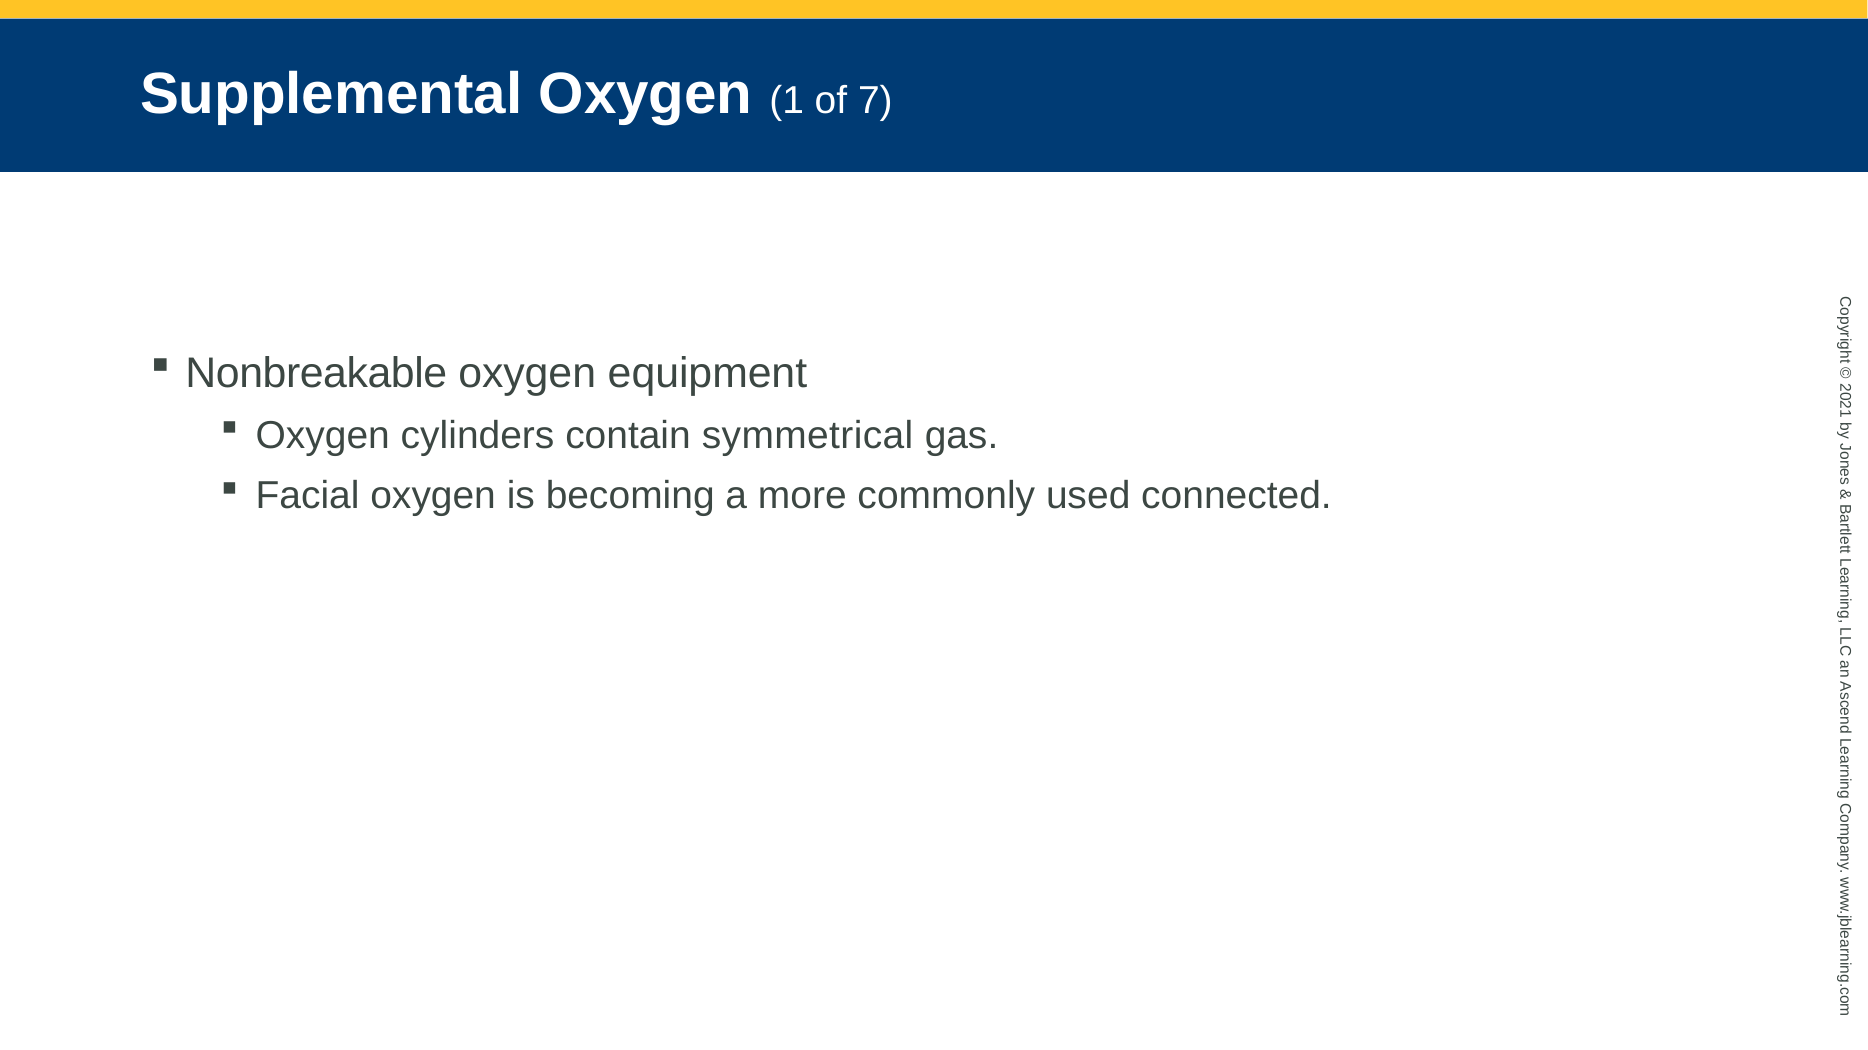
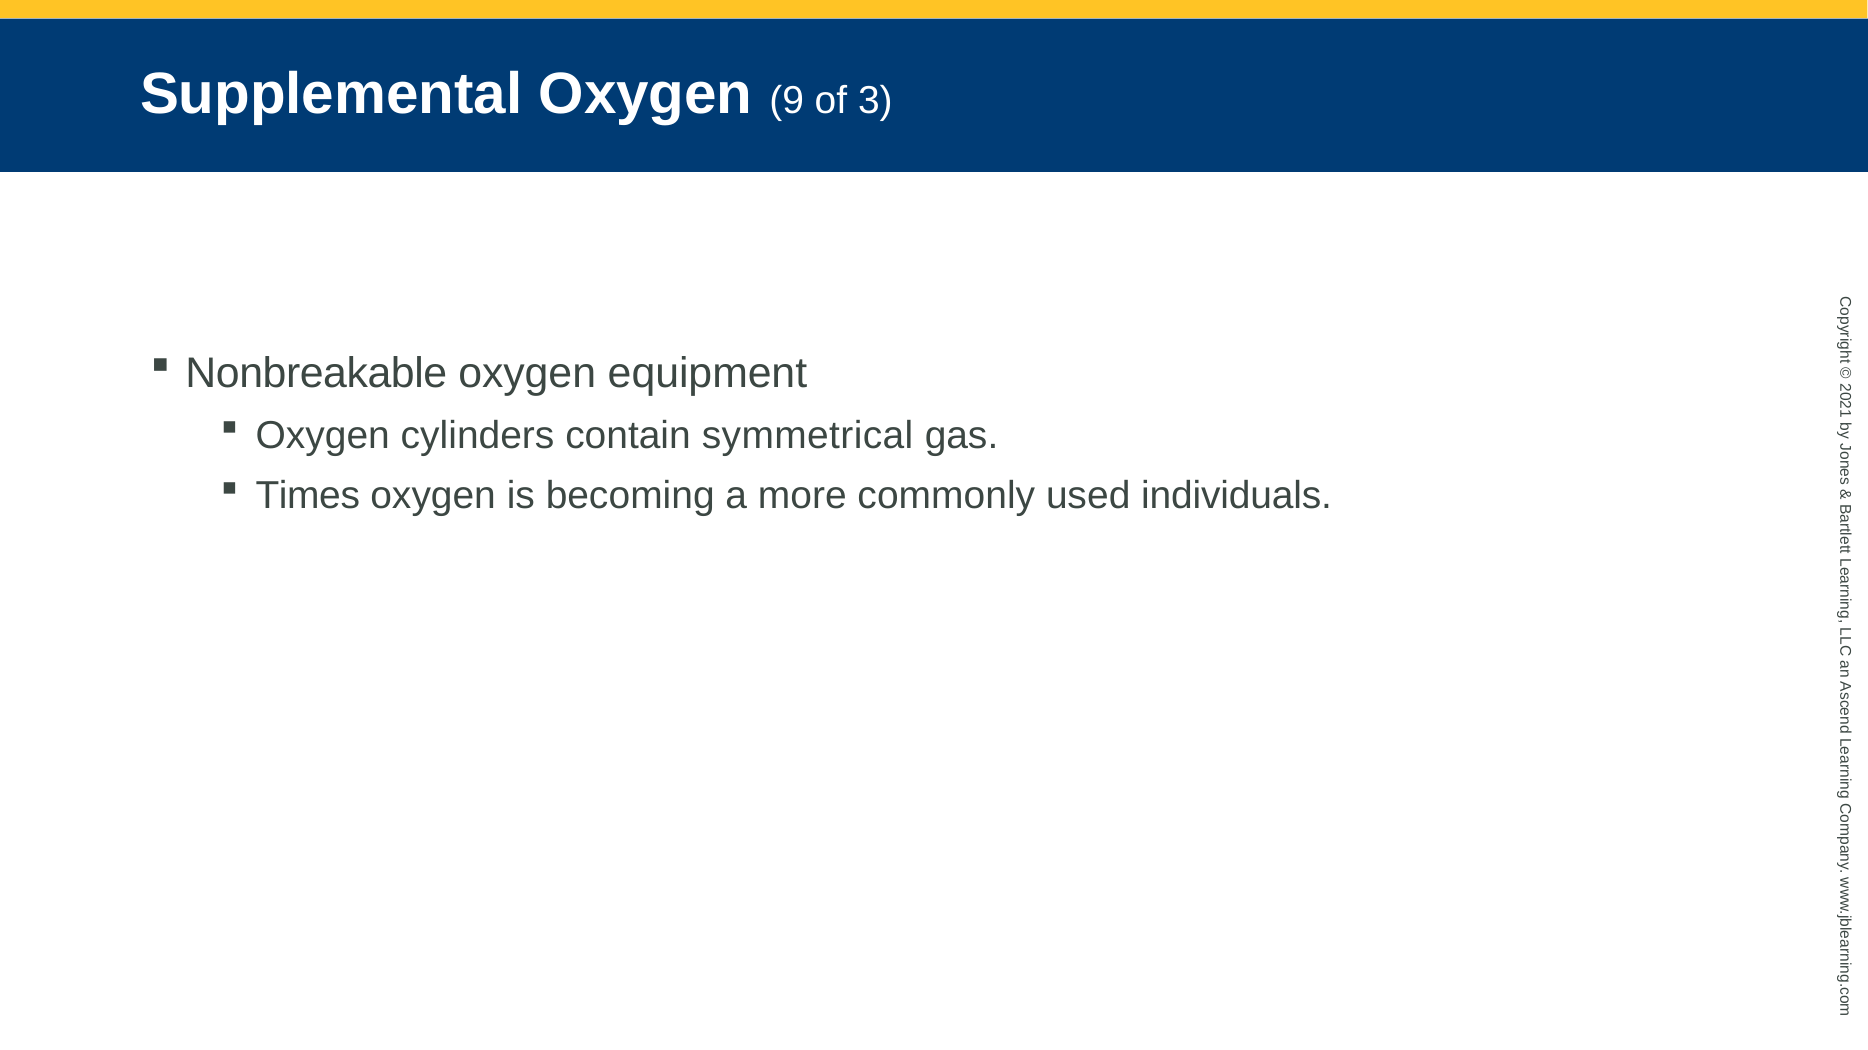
Oxygen 1: 1 -> 9
7: 7 -> 3
Facial: Facial -> Times
connected: connected -> individuals
